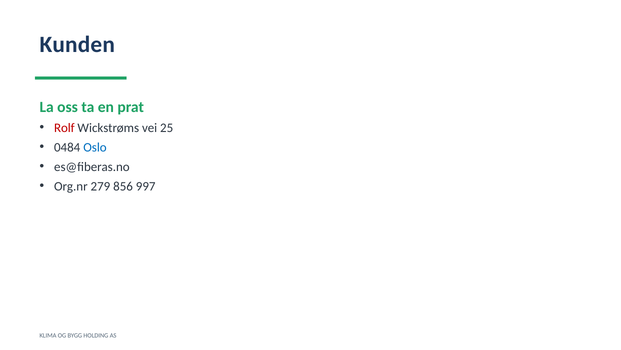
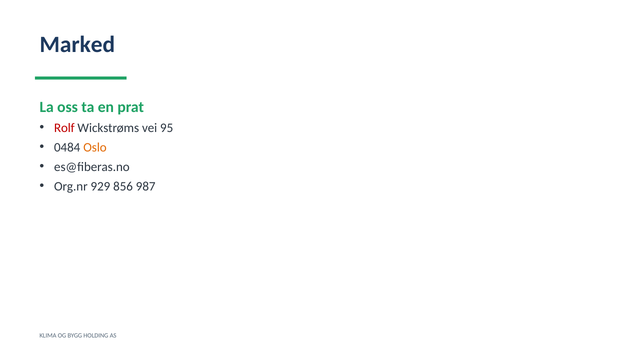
Kunden: Kunden -> Marked
25: 25 -> 95
Oslo colour: blue -> orange
279: 279 -> 929
997: 997 -> 987
